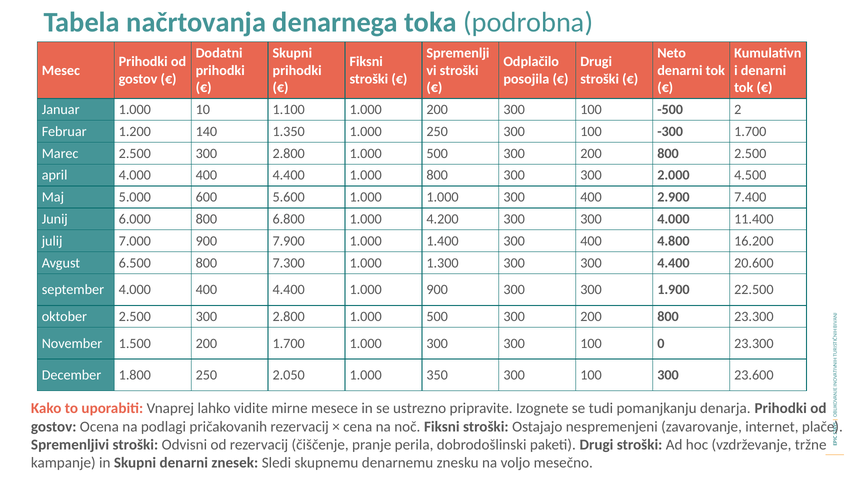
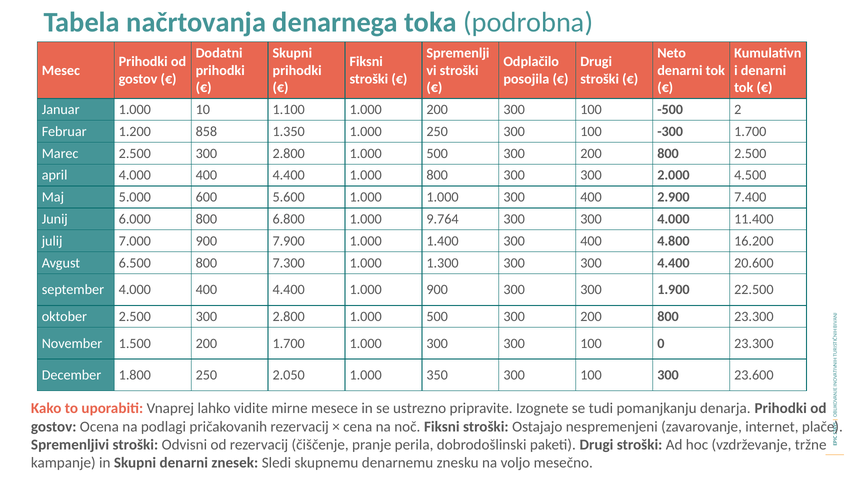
140: 140 -> 858
4.200: 4.200 -> 9.764
